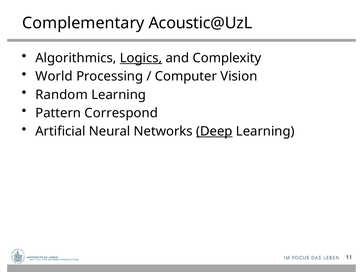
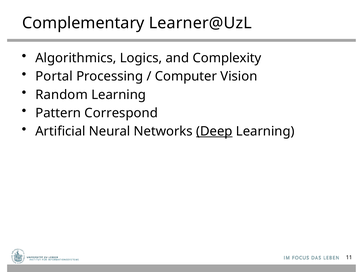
Acoustic@UzL: Acoustic@UzL -> Learner@UzL
Logics underline: present -> none
World: World -> Portal
